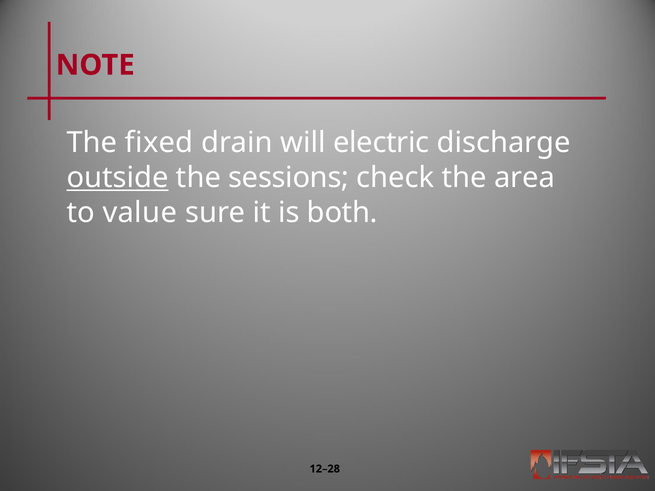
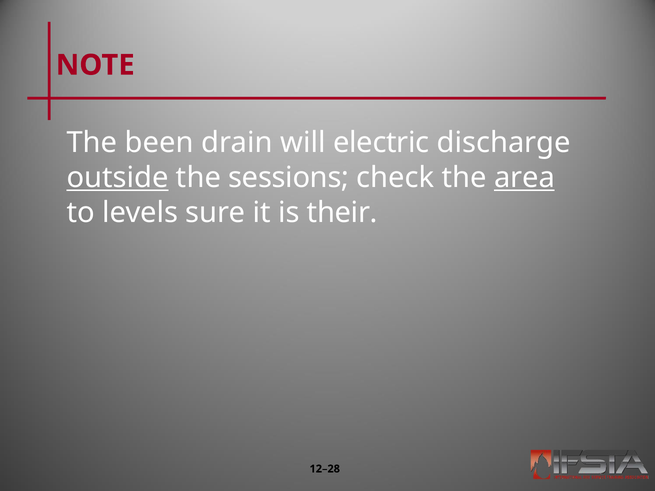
fixed: fixed -> been
area underline: none -> present
value: value -> levels
both: both -> their
